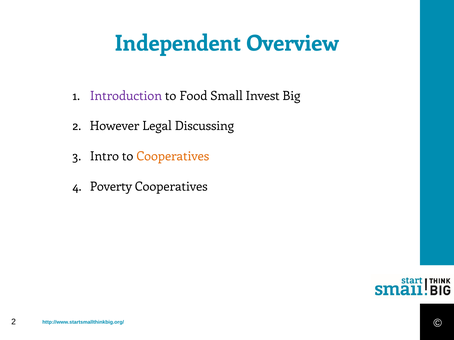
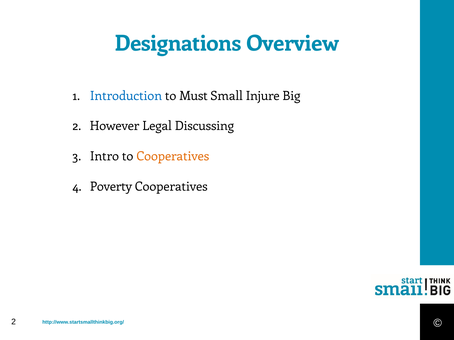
Independent: Independent -> Designations
Introduction colour: purple -> blue
Food: Food -> Must
Invest: Invest -> Injure
